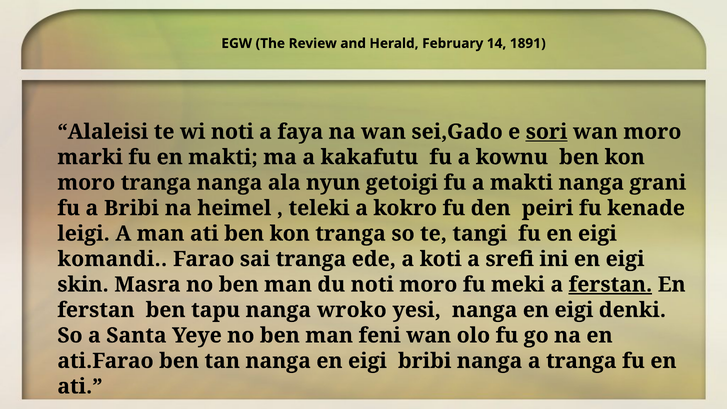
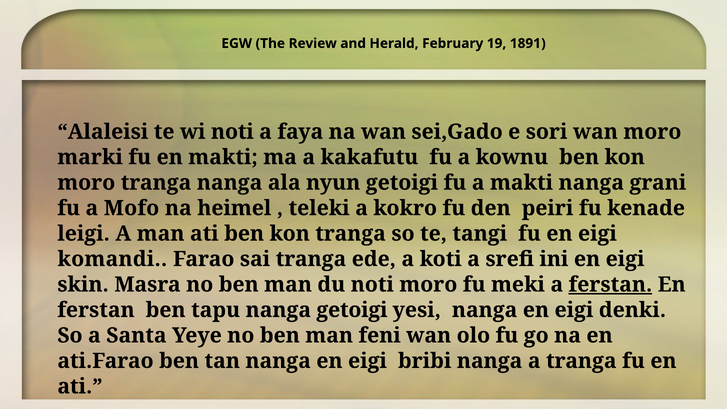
14: 14 -> 19
sori underline: present -> none
a Bribi: Bribi -> Mofo
nanga wroko: wroko -> getoigi
